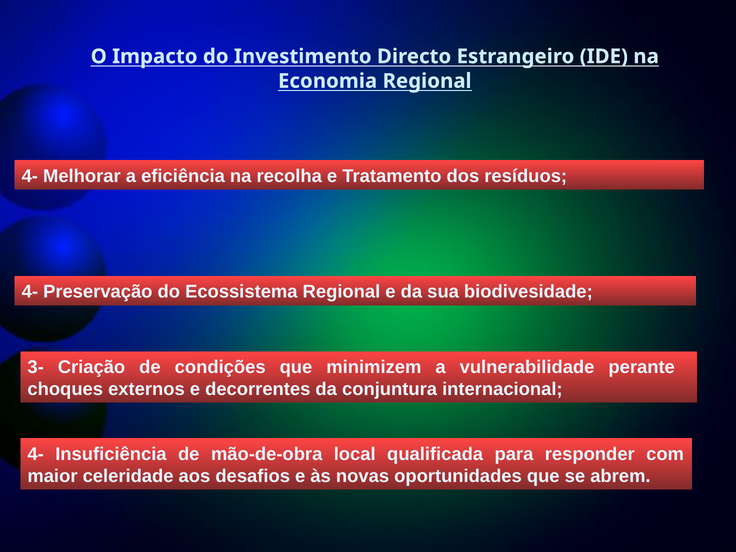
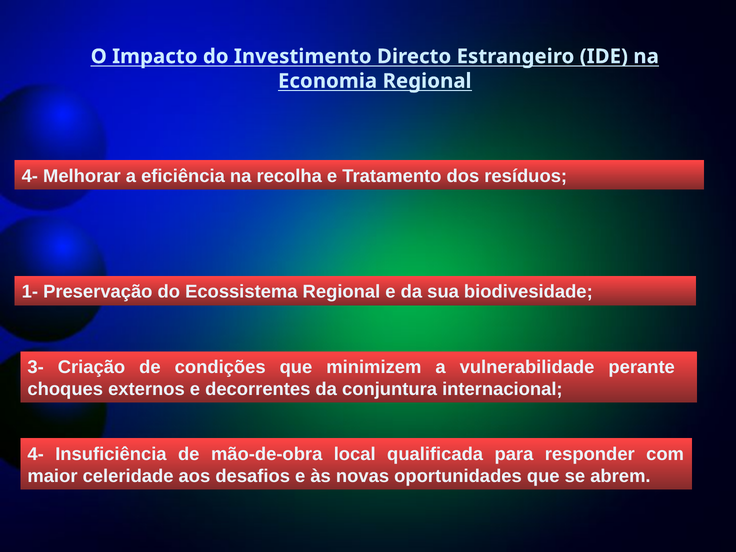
4- at (30, 292): 4- -> 1-
